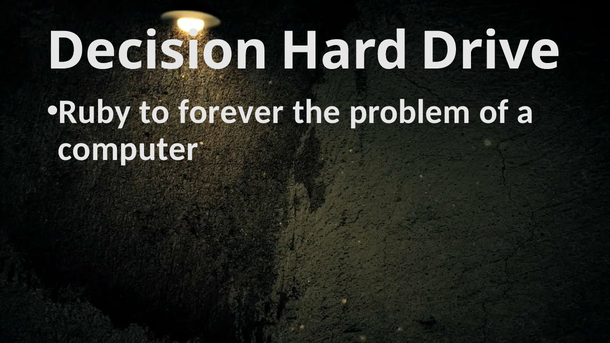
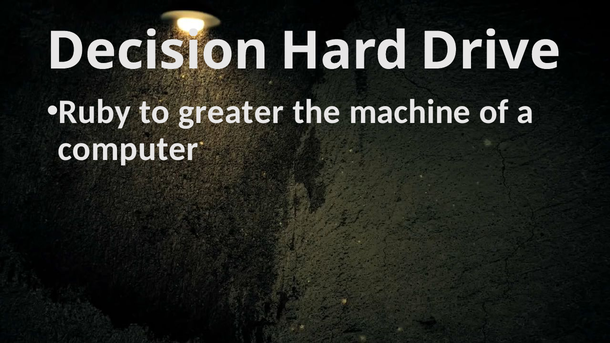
forever: forever -> greater
problem: problem -> machine
